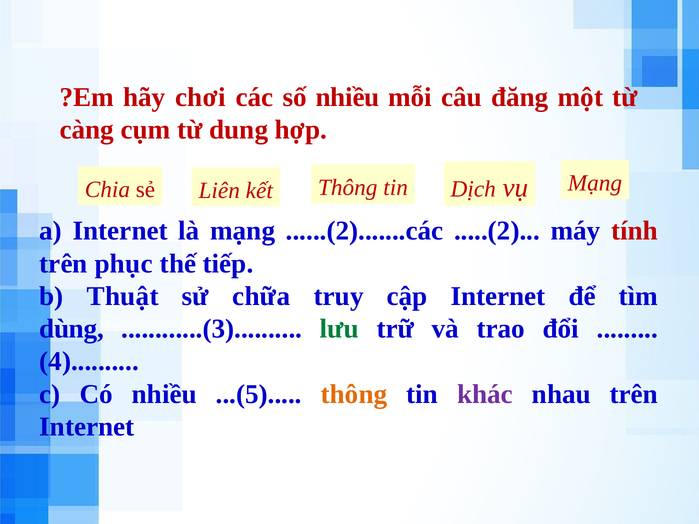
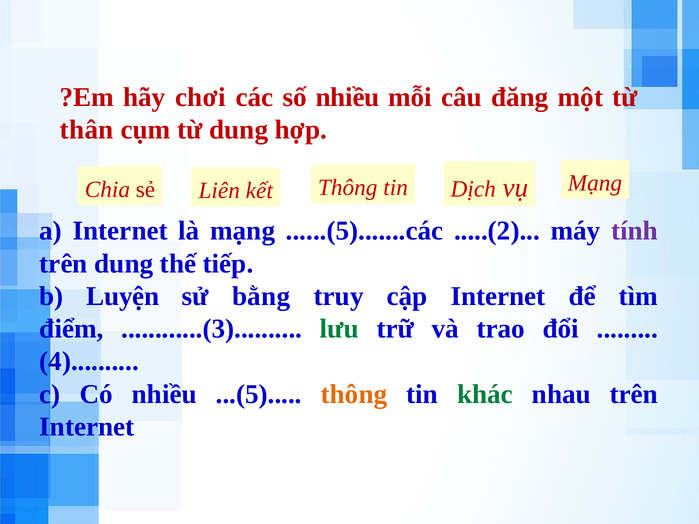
càng: càng -> thân
......(2).......các: ......(2).......các -> ......(5).......các
tính colour: red -> purple
trên phục: phục -> dung
Thuật: Thuật -> Luyện
chữa: chữa -> bằng
dùng: dùng -> điểm
khác colour: purple -> green
